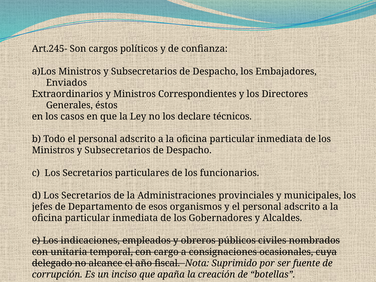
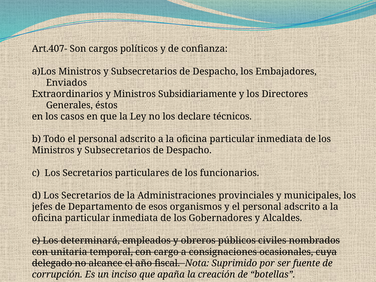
Art.245-: Art.245- -> Art.407-
Correspondientes: Correspondientes -> Subsidiariamente
indicaciones: indicaciones -> determinará
